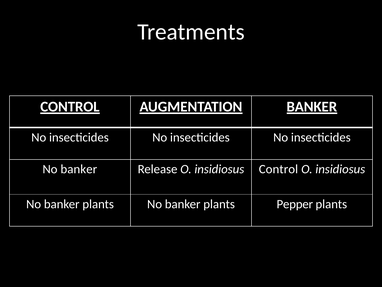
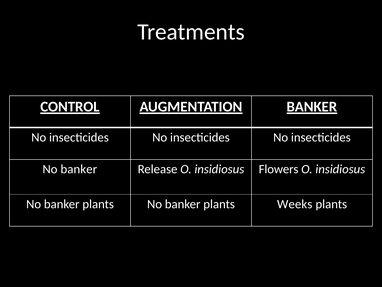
insidiosus Control: Control -> Flowers
Pepper: Pepper -> Weeks
